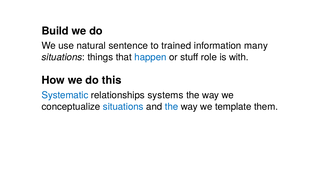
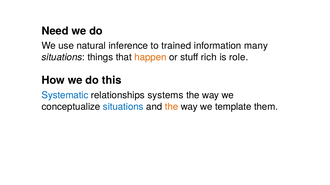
Build: Build -> Need
sentence: sentence -> inference
happen colour: blue -> orange
role: role -> rich
with: with -> role
the at (172, 107) colour: blue -> orange
